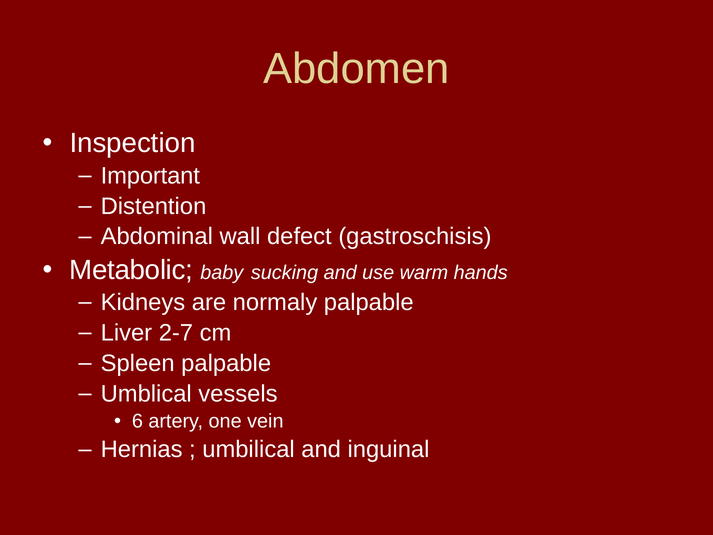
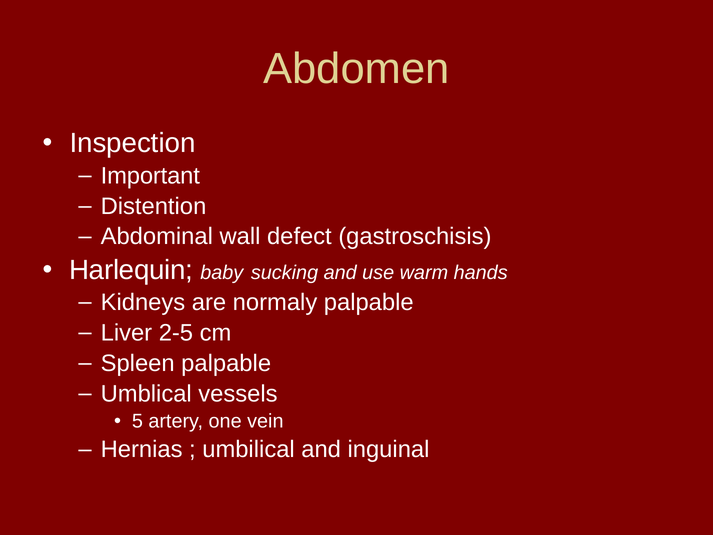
Metabolic: Metabolic -> Harlequin
2-7: 2-7 -> 2-5
6: 6 -> 5
